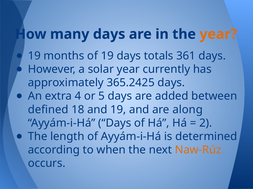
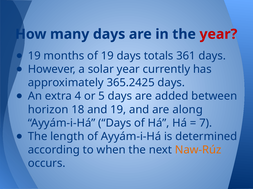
year at (218, 34) colour: orange -> red
defined: defined -> horizon
2: 2 -> 7
